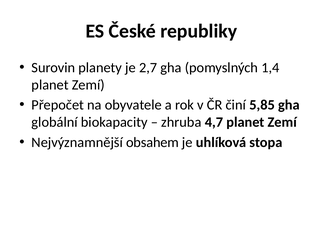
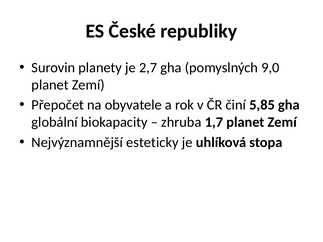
1,4: 1,4 -> 9,0
4,7: 4,7 -> 1,7
obsahem: obsahem -> esteticky
